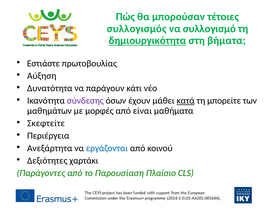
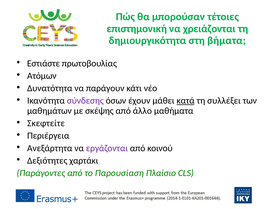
συλλογισμός: συλλογισμός -> επιστημονική
συλλογισμό: συλλογισμό -> χρειάζονται
δημιουργικότητα underline: present -> none
Αύξηση: Αύξηση -> Ατόμων
μπορείτε: μπορείτε -> συλλέξει
μορφές: μορφές -> σκέψης
είναι: είναι -> άλλο
εργάζονται colour: blue -> purple
